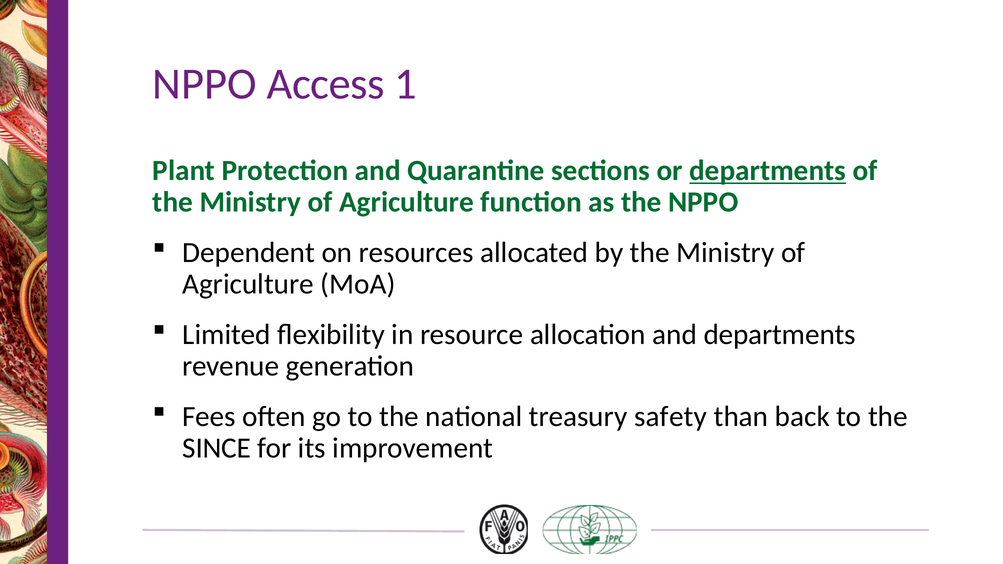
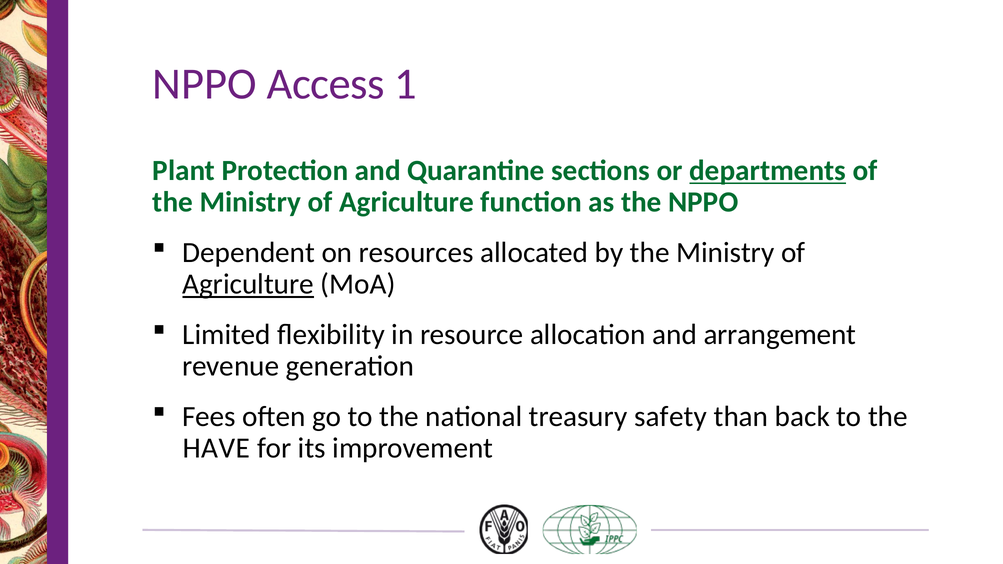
Agriculture at (248, 284) underline: none -> present
and departments: departments -> arrangement
SINCE: SINCE -> HAVE
